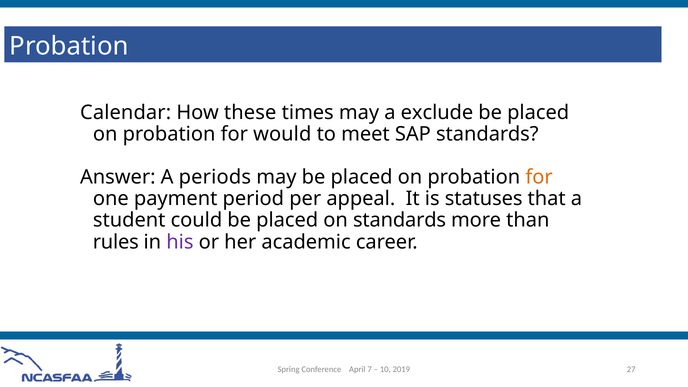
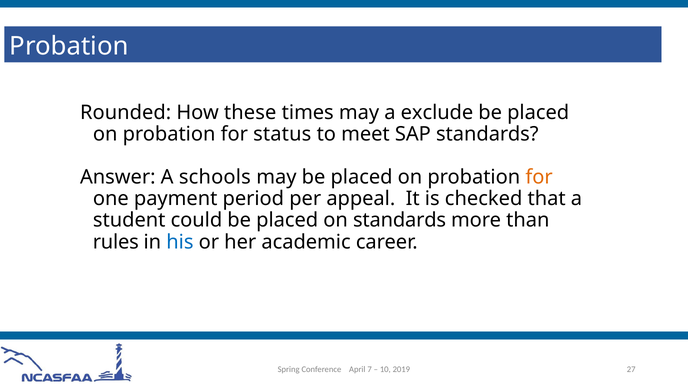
Calendar: Calendar -> Rounded
would: would -> status
periods: periods -> schools
statuses: statuses -> checked
his colour: purple -> blue
